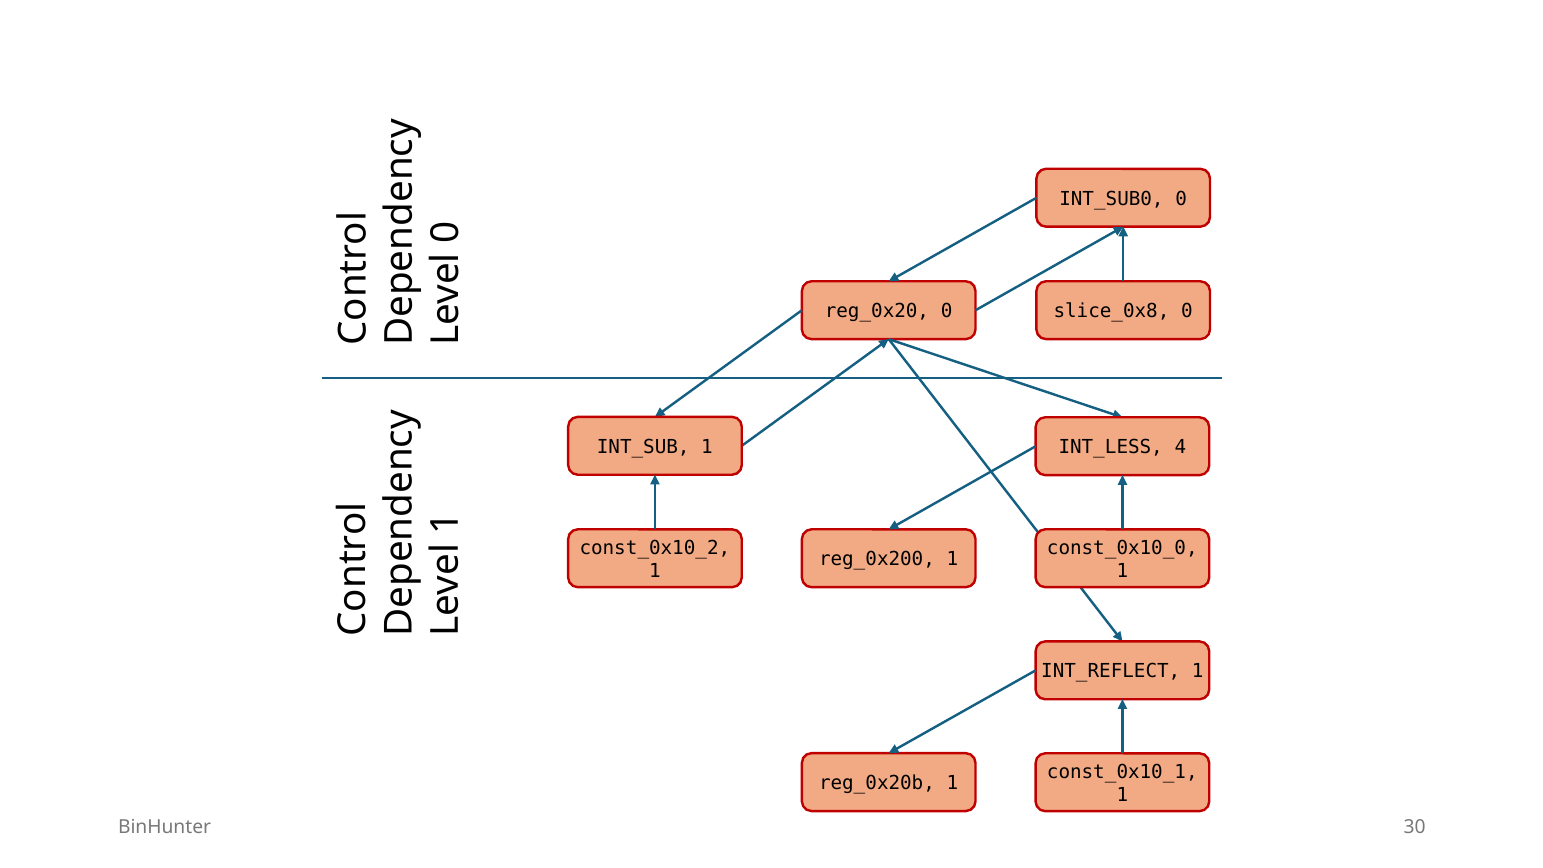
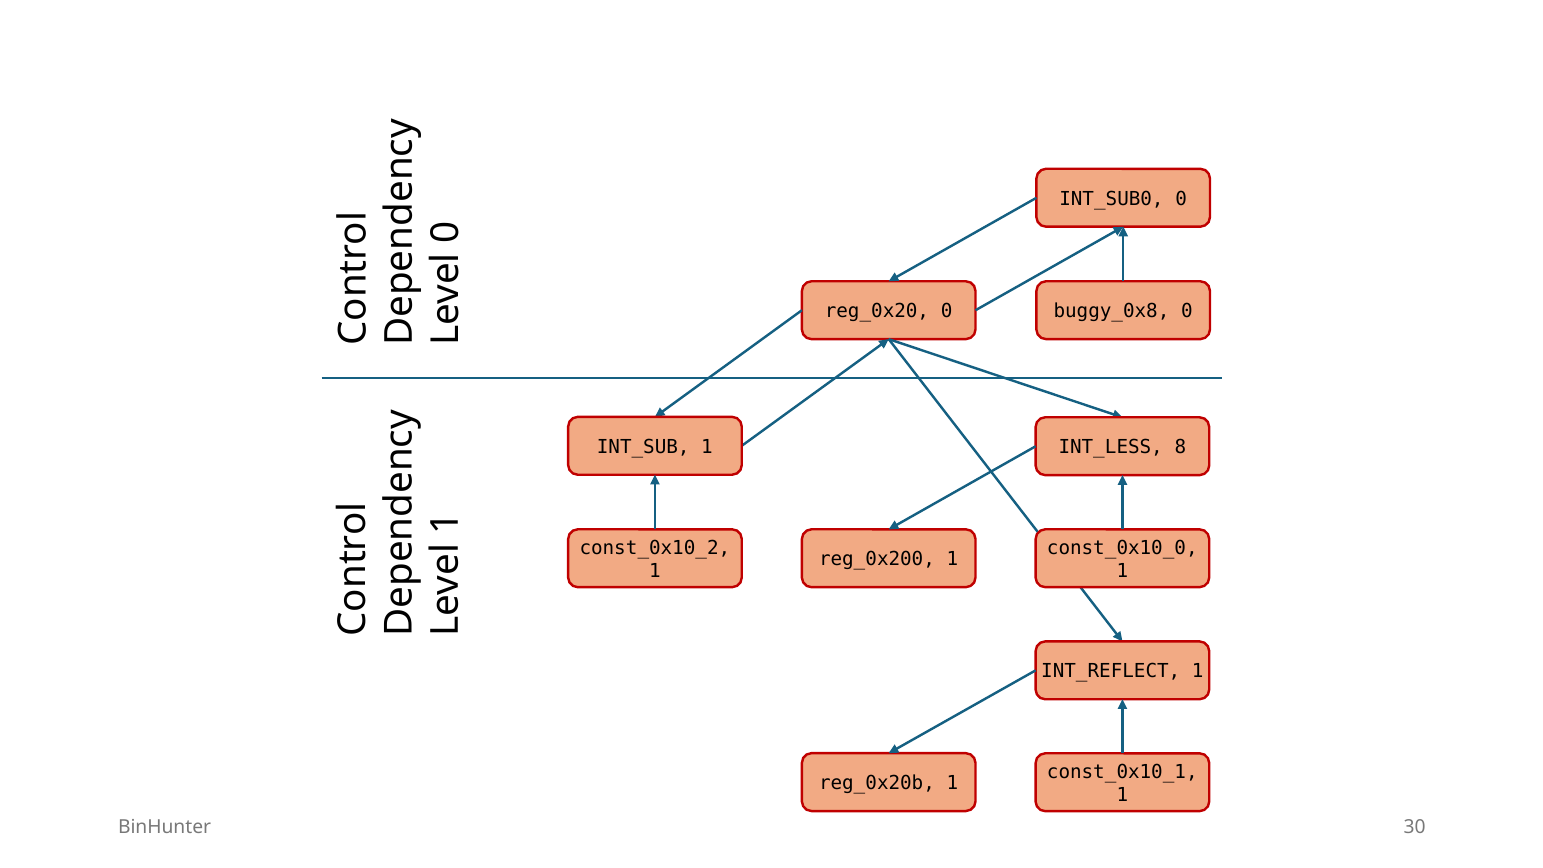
slice_0x8: slice_0x8 -> buggy_0x8
4: 4 -> 8
